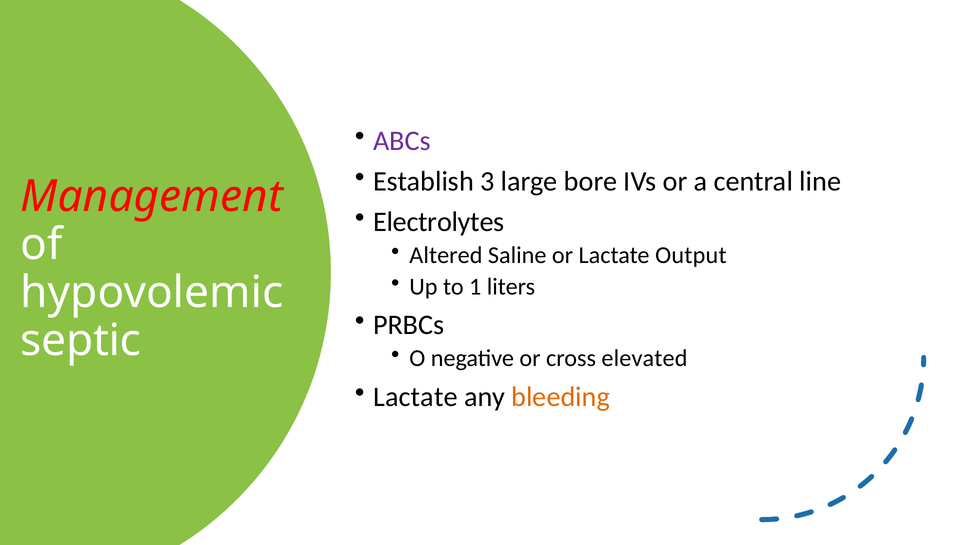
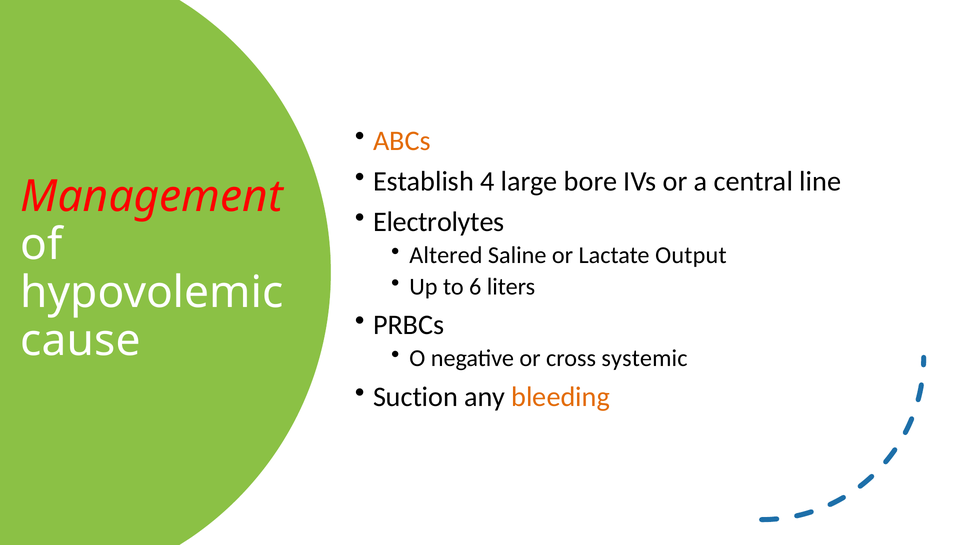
ABCs colour: purple -> orange
3: 3 -> 4
1: 1 -> 6
septic: septic -> cause
elevated: elevated -> systemic
Lactate at (415, 396): Lactate -> Suction
